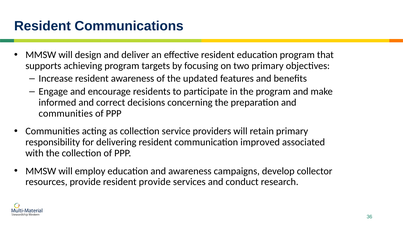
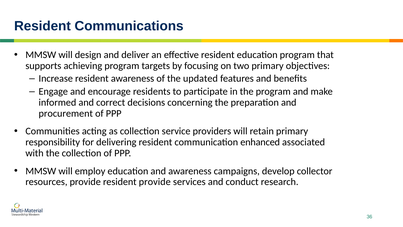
communities at (66, 113): communities -> procurement
improved: improved -> enhanced
